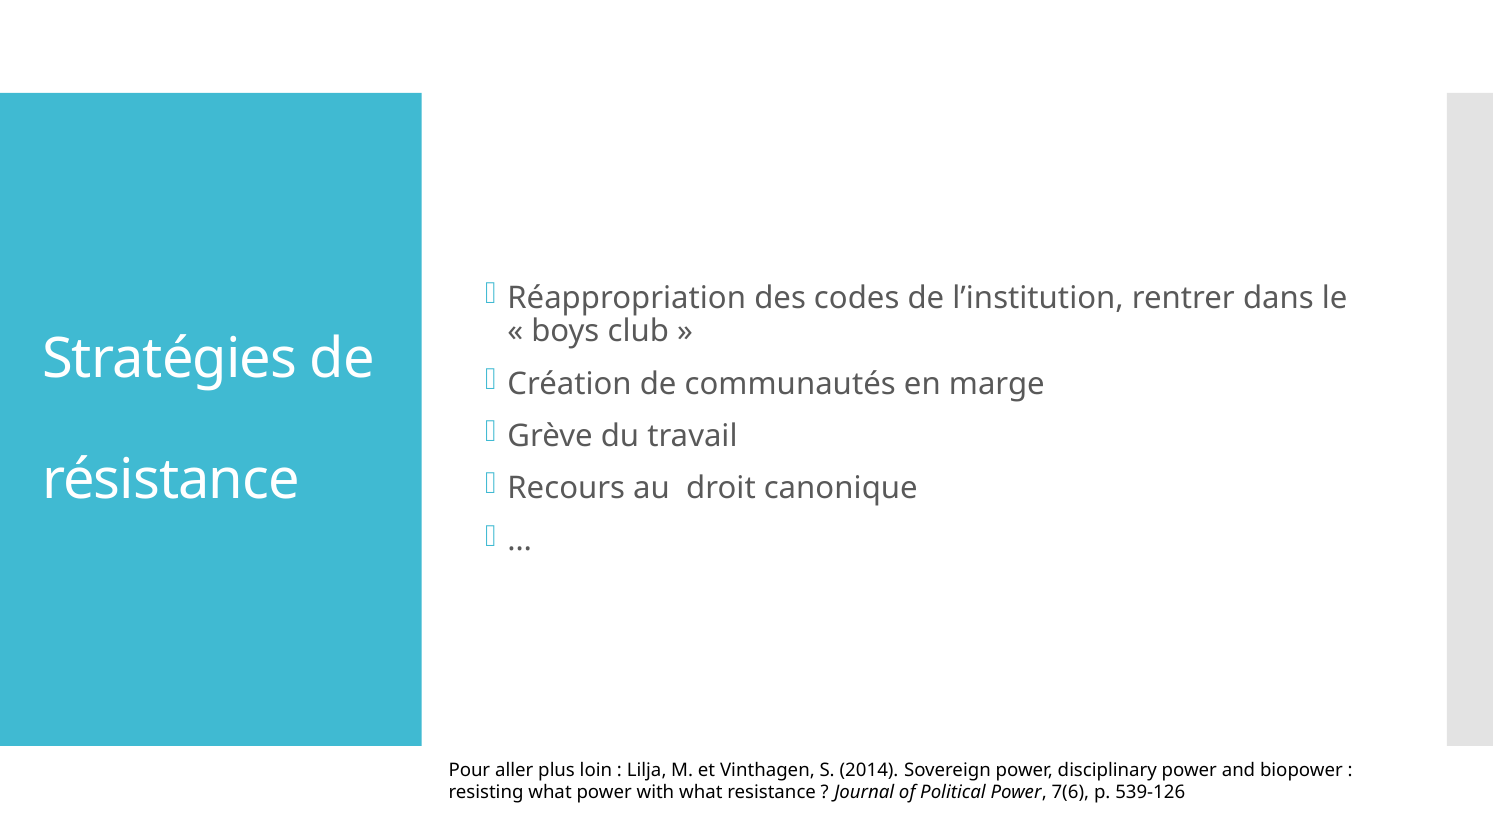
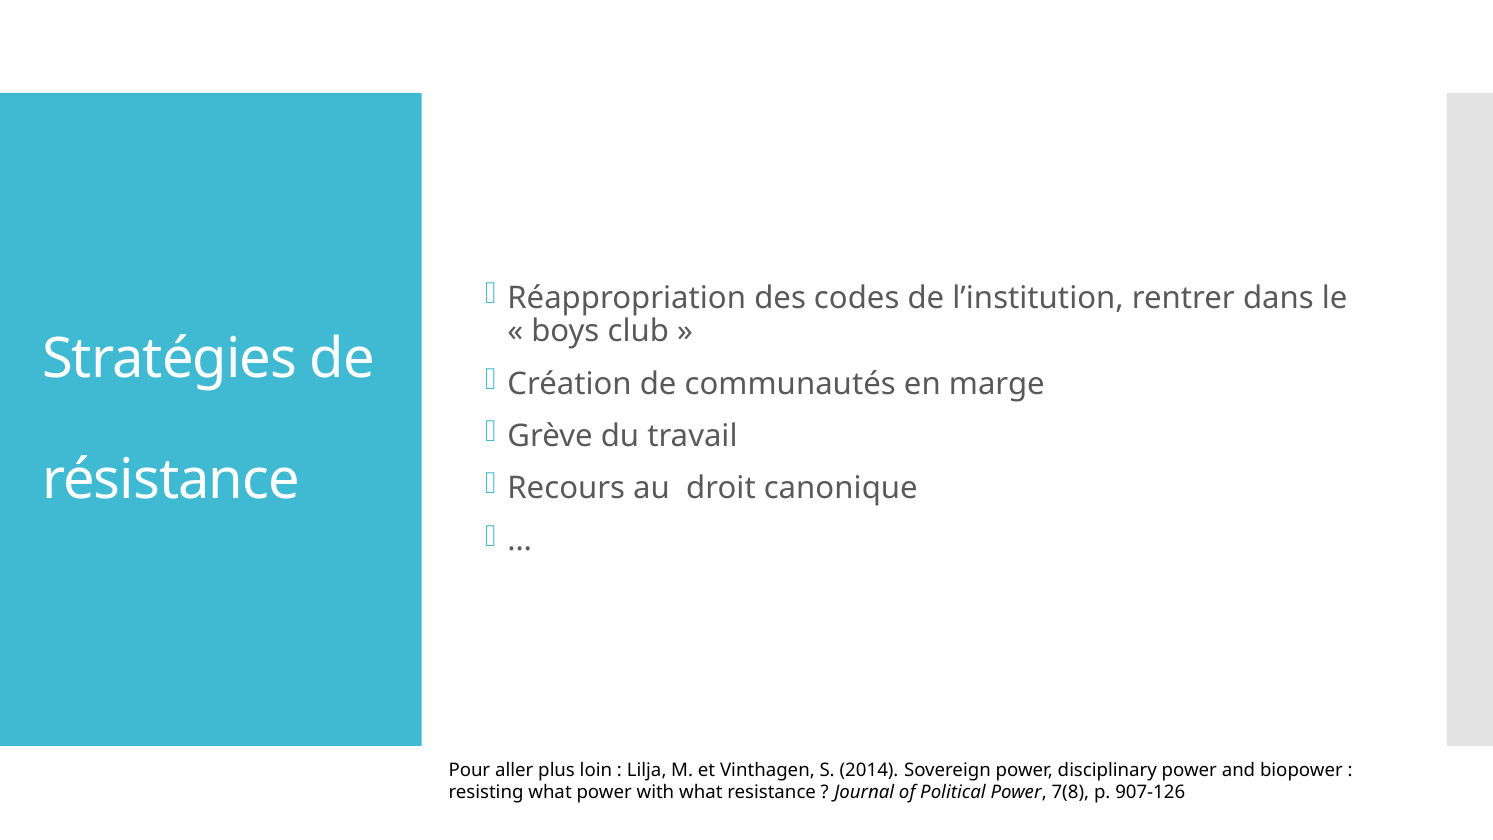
7(6: 7(6 -> 7(8
539-126: 539-126 -> 907-126
